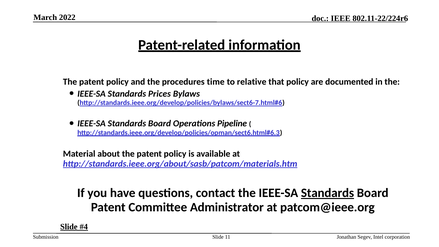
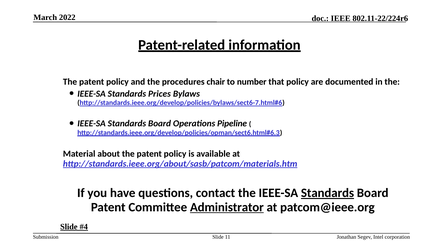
time: time -> chair
relative: relative -> number
Administrator underline: none -> present
